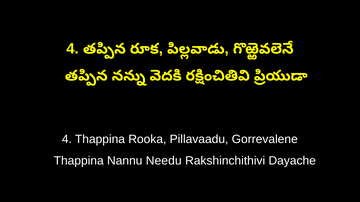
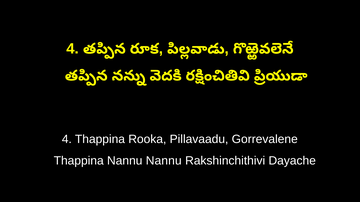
Nannu Needu: Needu -> Nannu
